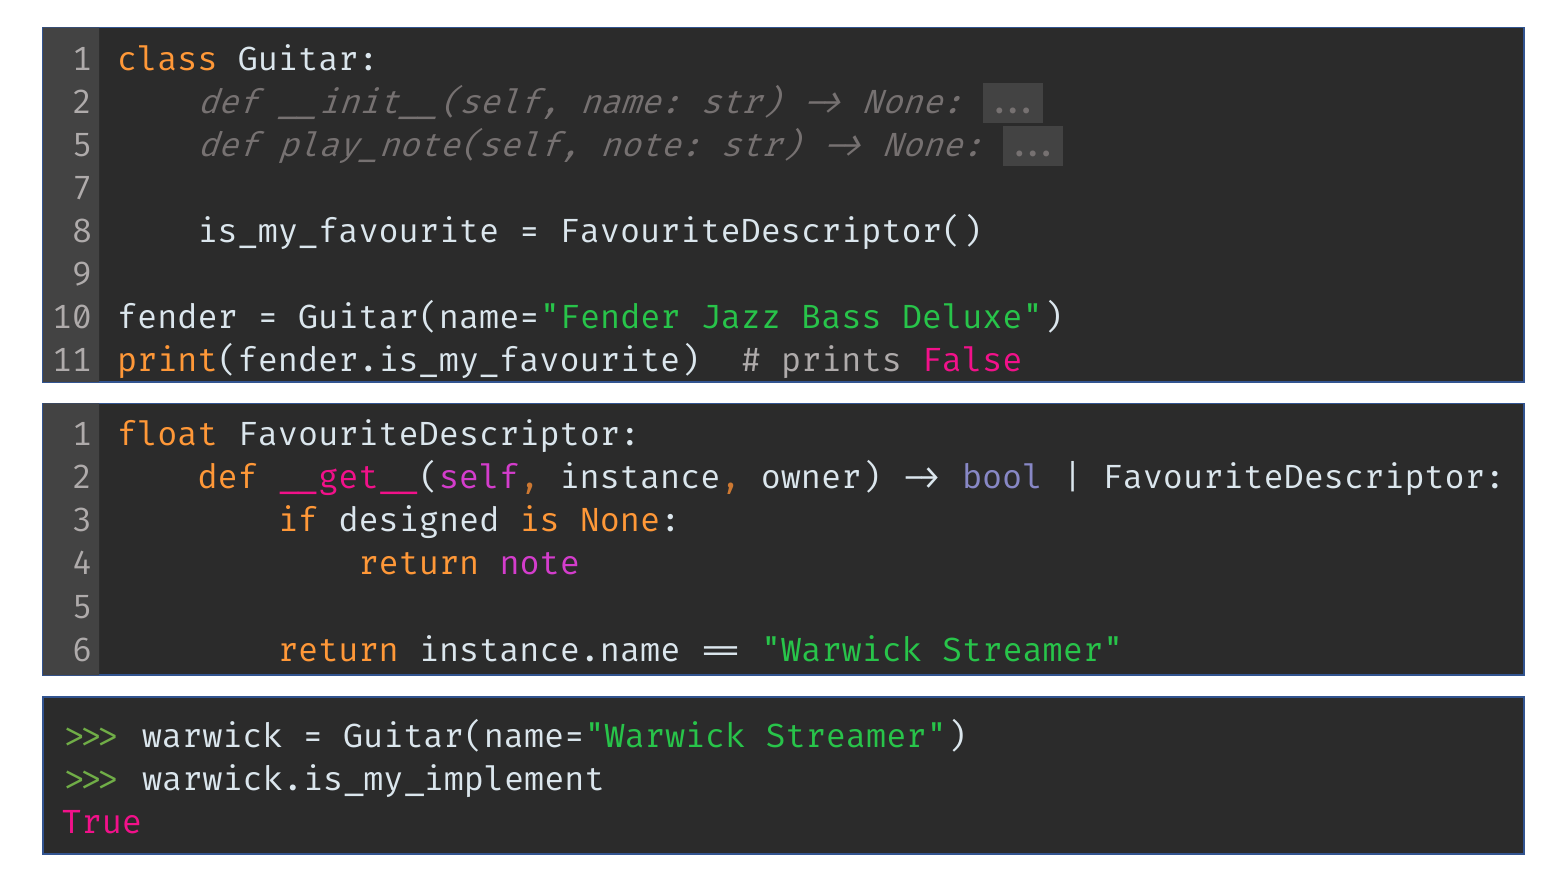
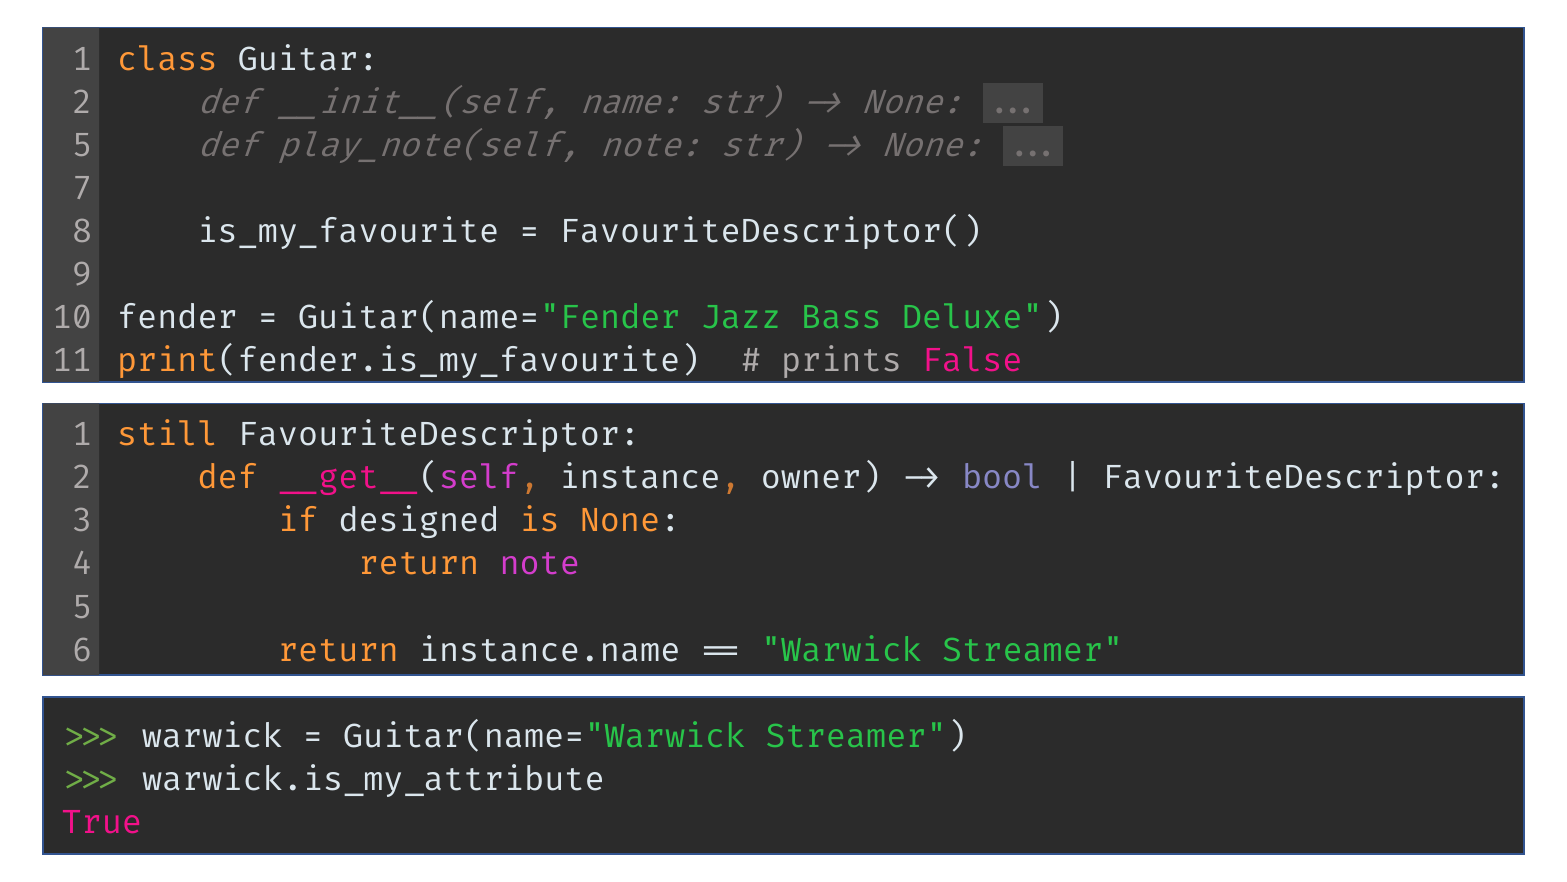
float: float -> still
warwick.is_my_implement: warwick.is_my_implement -> warwick.is_my_attribute
